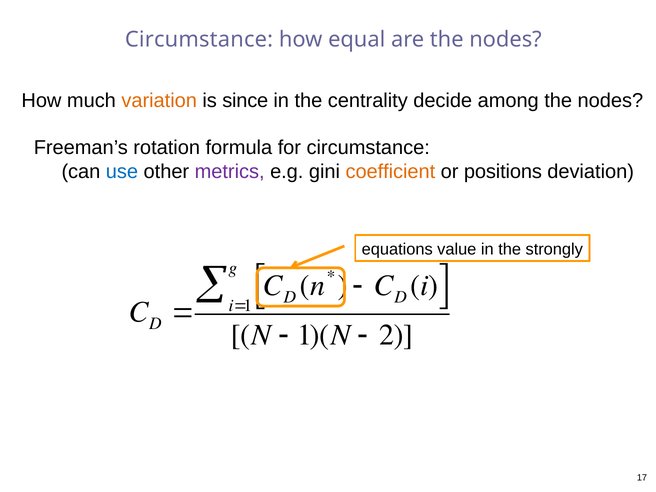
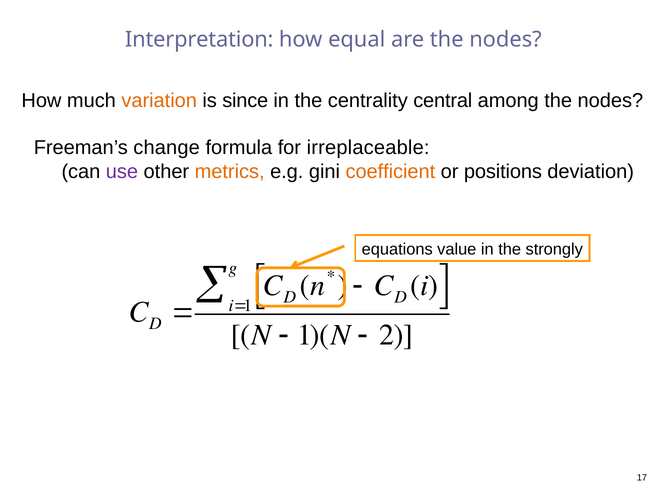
Circumstance at (199, 40): Circumstance -> Interpretation
decide: decide -> central
rotation: rotation -> change
for circumstance: circumstance -> irreplaceable
use colour: blue -> purple
metrics colour: purple -> orange
